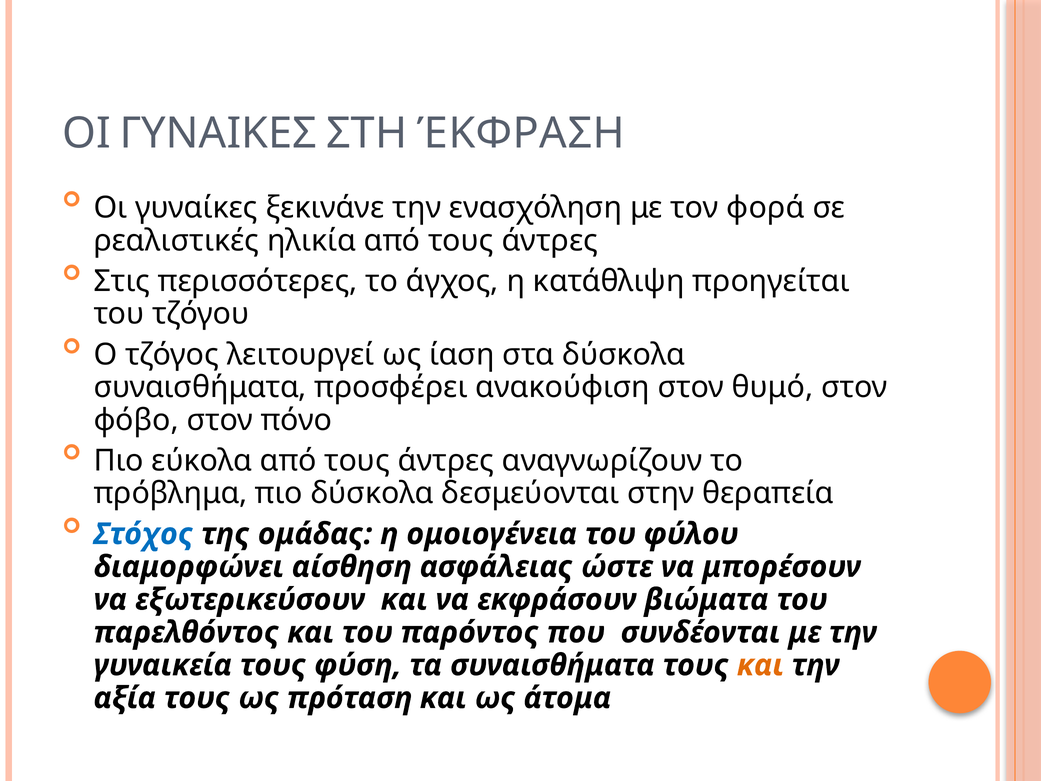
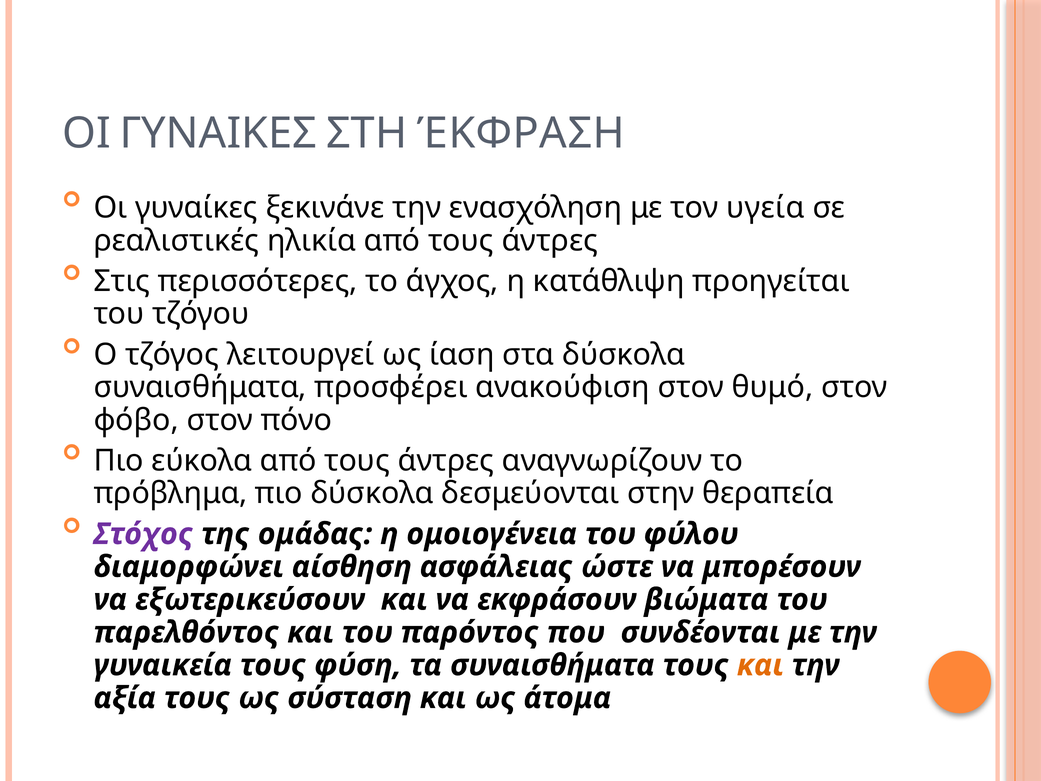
φορά: φορά -> υγεία
Στόχος colour: blue -> purple
πρόταση: πρόταση -> σύσταση
